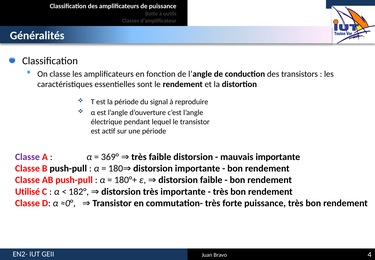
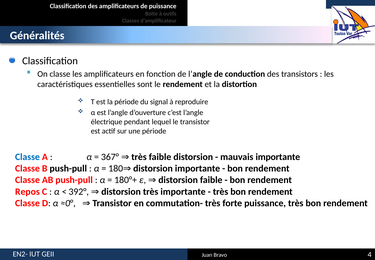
Classe at (27, 157) colour: purple -> blue
369°: 369° -> 367°
Utilisé: Utilisé -> Repos
182°: 182° -> 392°
